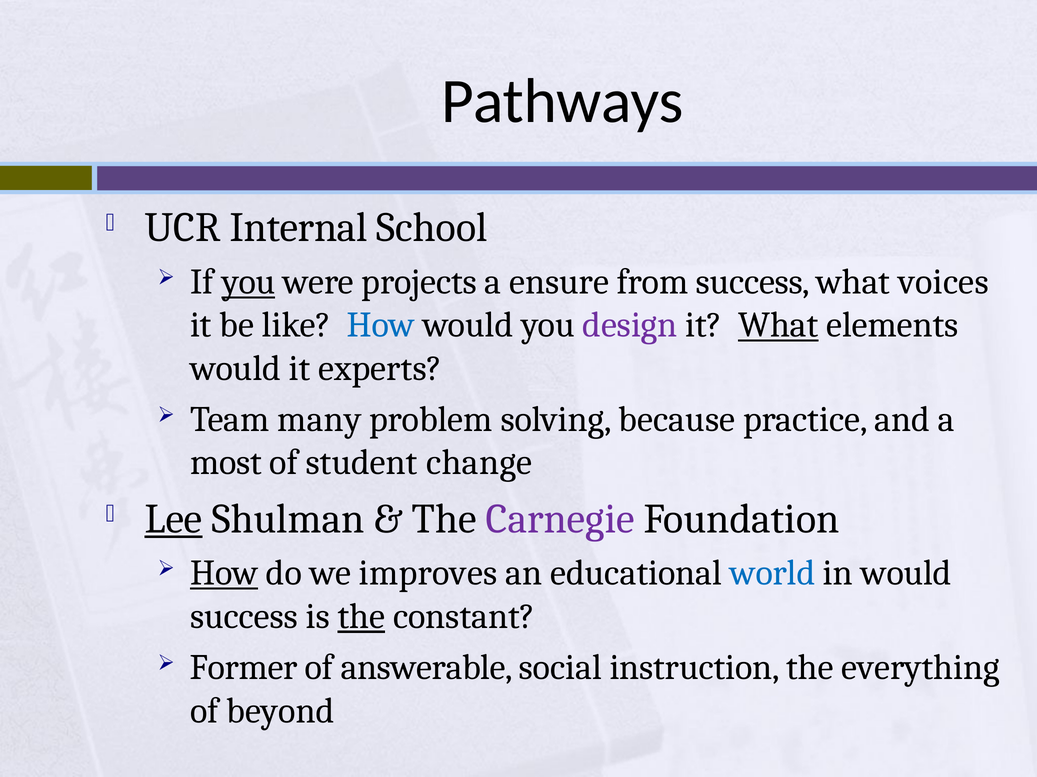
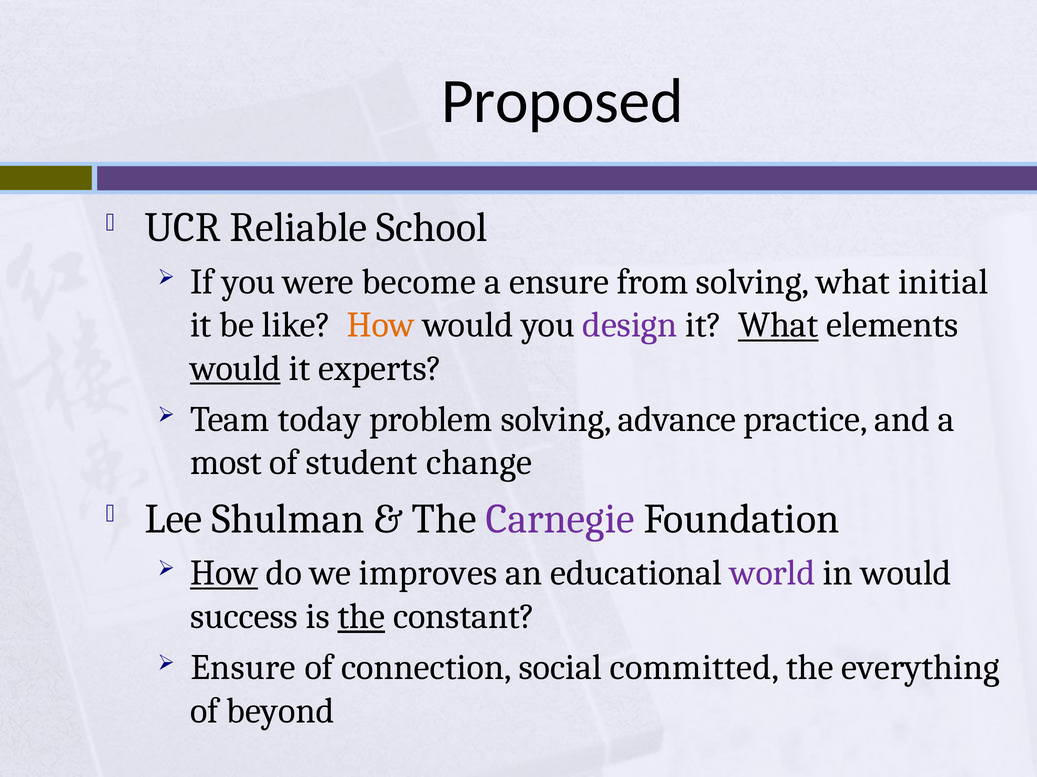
Pathways: Pathways -> Proposed
Internal: Internal -> Reliable
you at (248, 282) underline: present -> none
projects: projects -> become
from success: success -> solving
voices: voices -> initial
How at (381, 325) colour: blue -> orange
would at (235, 369) underline: none -> present
many: many -> today
because: because -> advance
Lee underline: present -> none
world colour: blue -> purple
Former at (244, 668): Former -> Ensure
answerable: answerable -> connection
instruction: instruction -> committed
